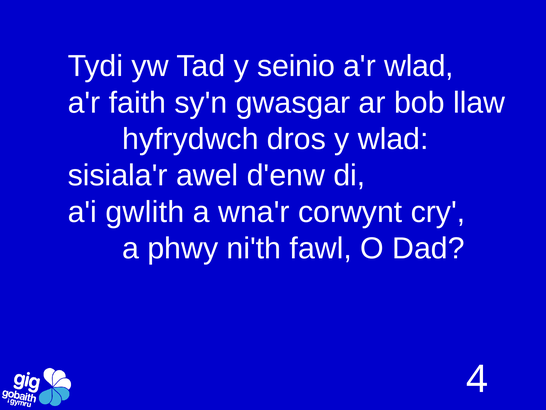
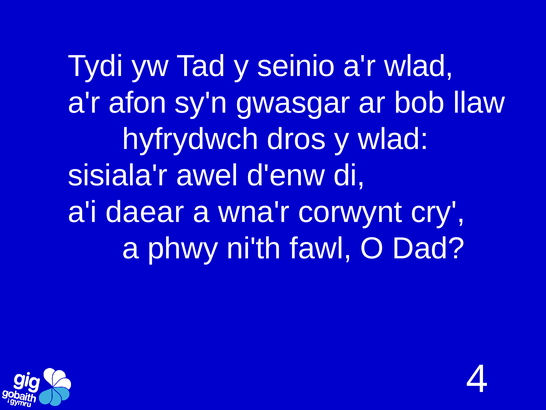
faith: faith -> afon
gwlith: gwlith -> daear
